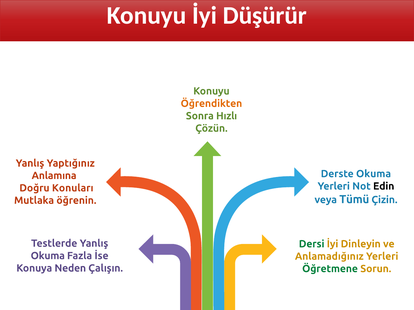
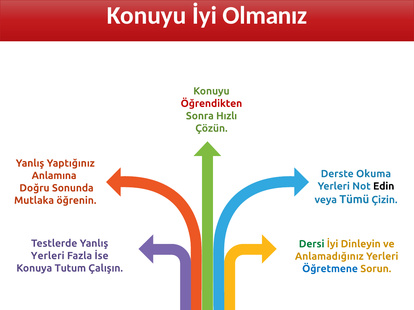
Düşürür: Düşürür -> Olmanız
Öğrendikten colour: orange -> red
Konuları: Konuları -> Sonunda
Okuma at (48, 256): Okuma -> Yerleri
Neden: Neden -> Tutum
Öğretmene colour: green -> blue
